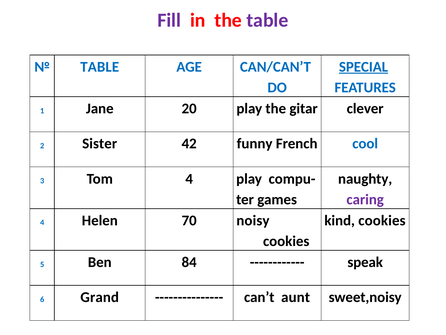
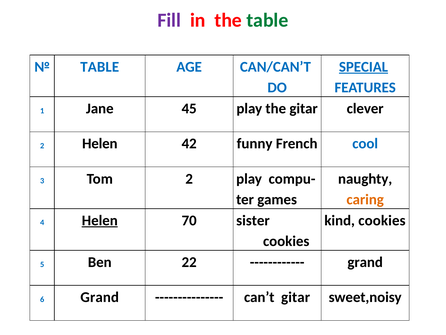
table at (267, 20) colour: purple -> green
20: 20 -> 45
2 Sister: Sister -> Helen
Tom 4: 4 -> 2
caring colour: purple -> orange
Helen at (100, 220) underline: none -> present
noisy: noisy -> sister
84: 84 -> 22
speak at (365, 262): speak -> grand
can’t aunt: aunt -> gitar
